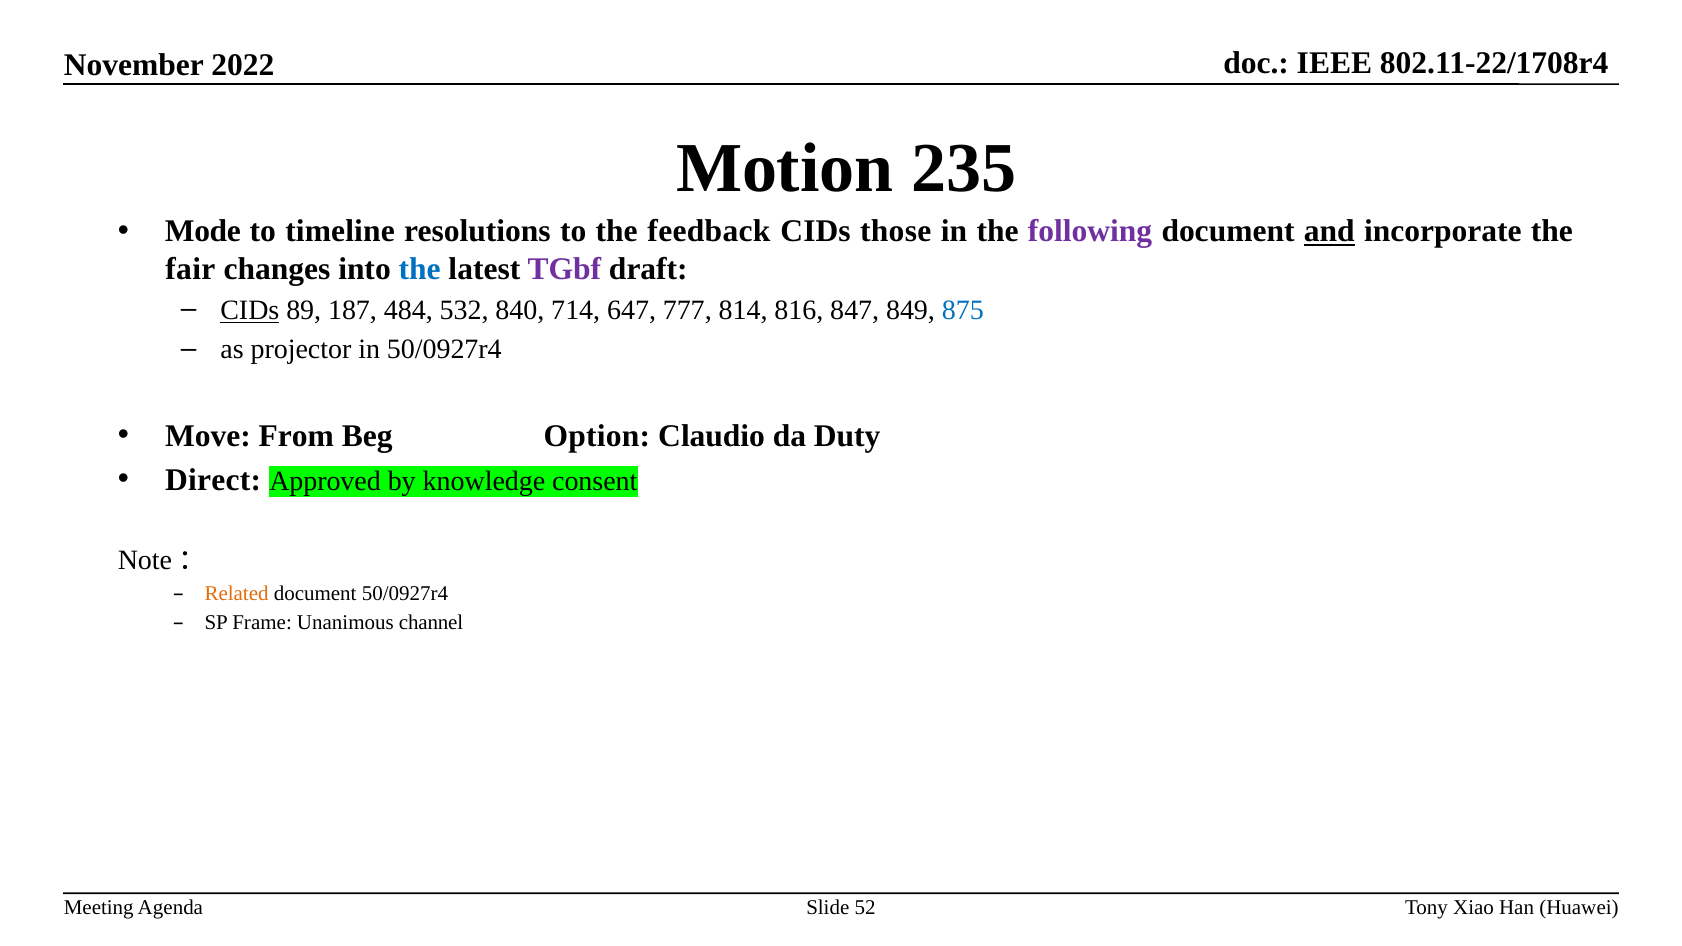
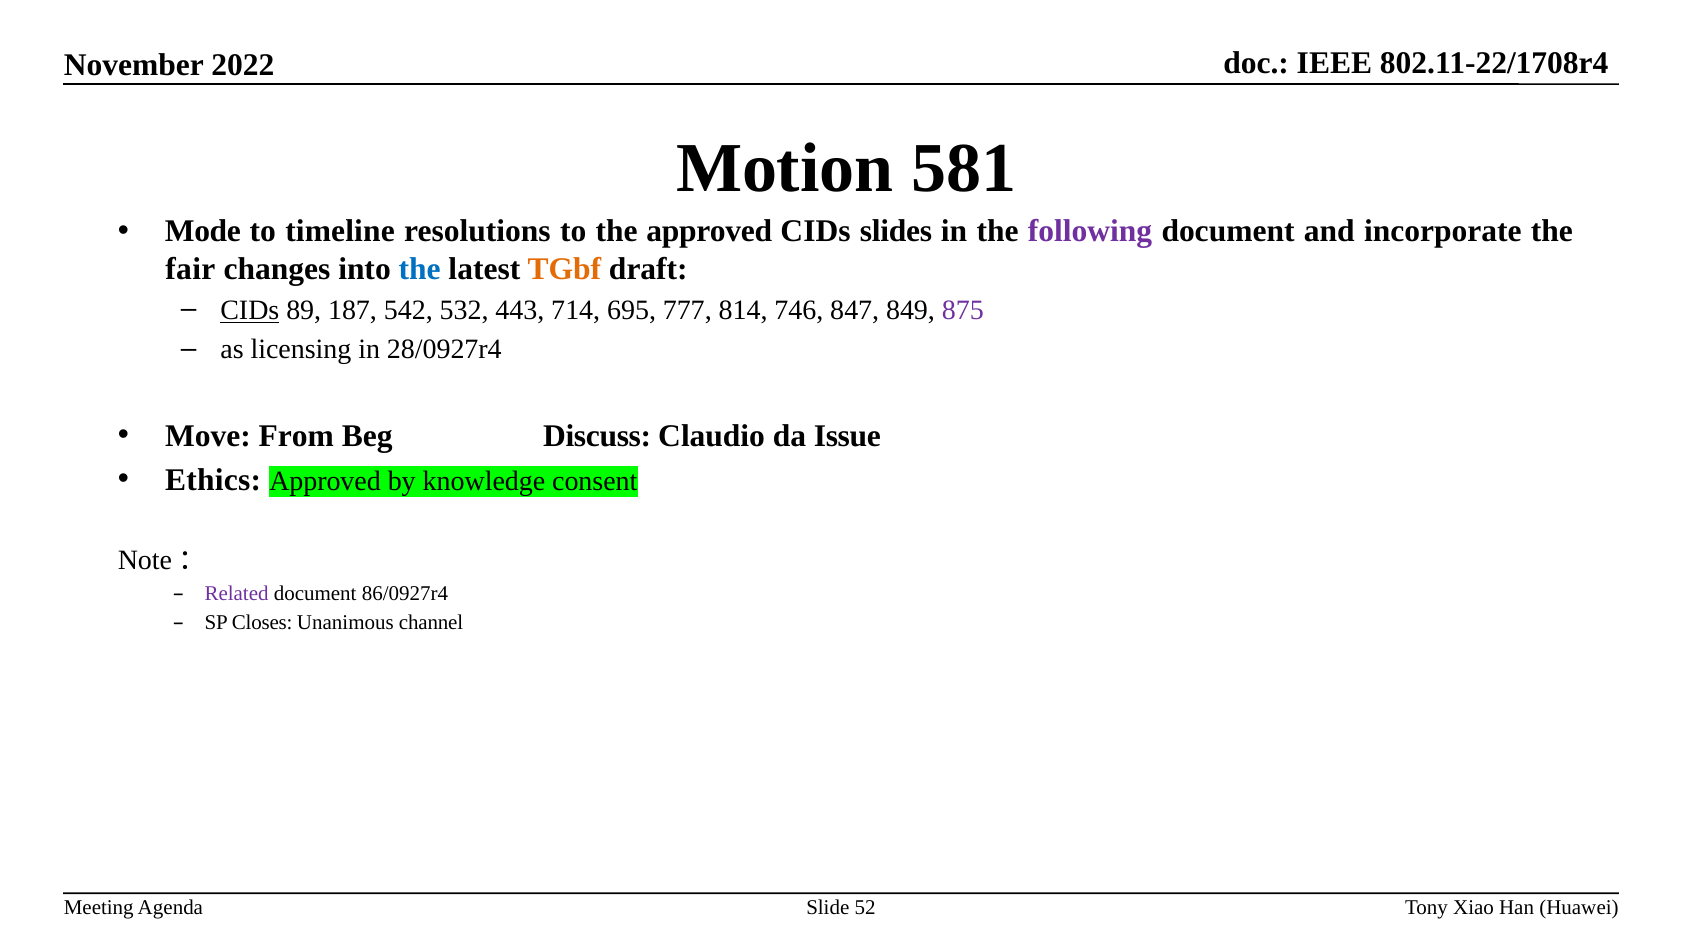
235: 235 -> 581
the feedback: feedback -> approved
those: those -> slides
and underline: present -> none
TGbf colour: purple -> orange
484: 484 -> 542
840: 840 -> 443
647: 647 -> 695
816: 816 -> 746
875 colour: blue -> purple
projector: projector -> licensing
in 50/0927r4: 50/0927r4 -> 28/0927r4
Option: Option -> Discuss
Duty: Duty -> Issue
Direct: Direct -> Ethics
Related colour: orange -> purple
document 50/0927r4: 50/0927r4 -> 86/0927r4
Frame: Frame -> Closes
